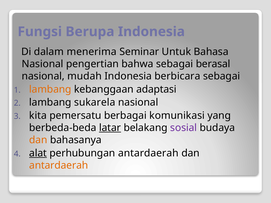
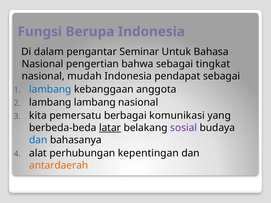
menerima: menerima -> pengantar
berasal: berasal -> tingkat
berbicara: berbicara -> pendapat
lambang at (50, 89) colour: orange -> blue
adaptasi: adaptasi -> anggota
lambang sukarela: sukarela -> lambang
dan at (38, 140) colour: orange -> blue
alat underline: present -> none
perhubungan antardaerah: antardaerah -> kepentingan
